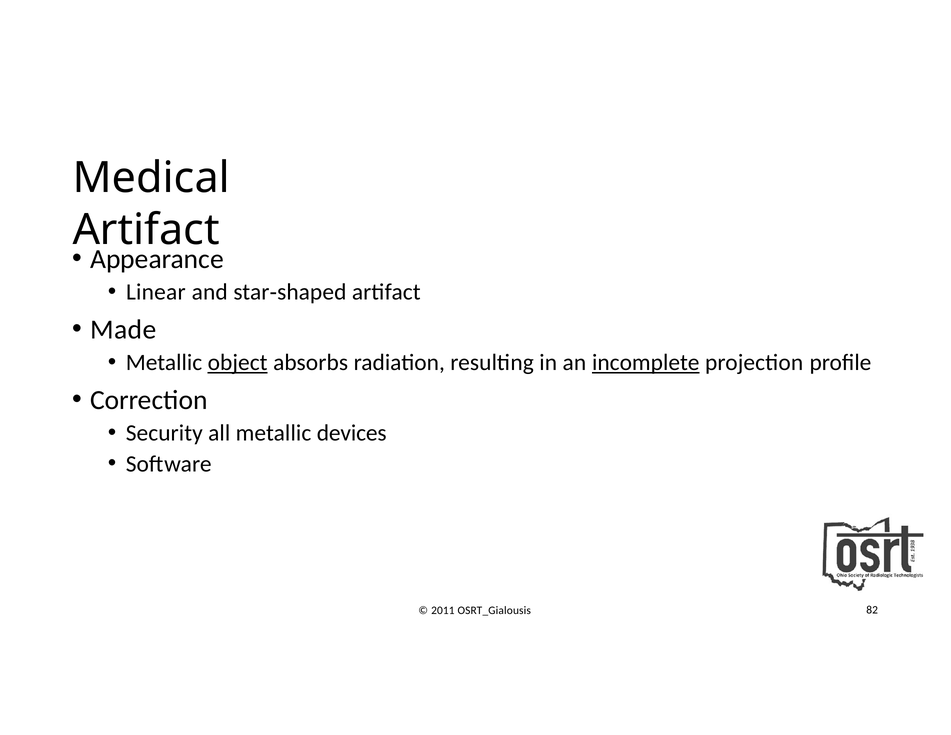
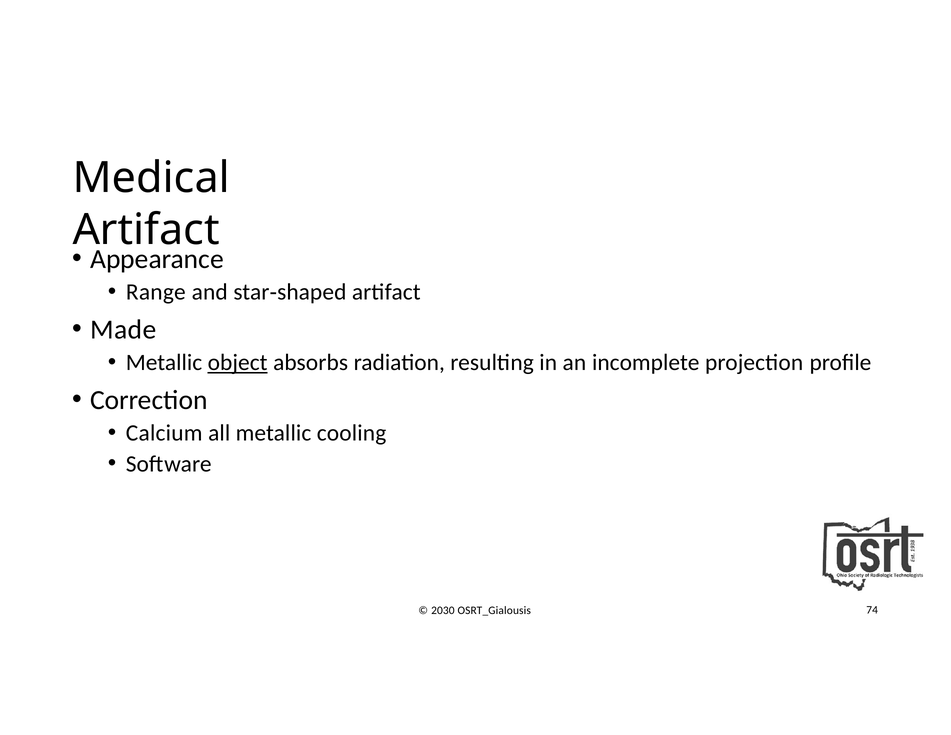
Linear: Linear -> Range
incomplete underline: present -> none
Security: Security -> Calcium
devices: devices -> cooling
2011: 2011 -> 2030
82: 82 -> 74
